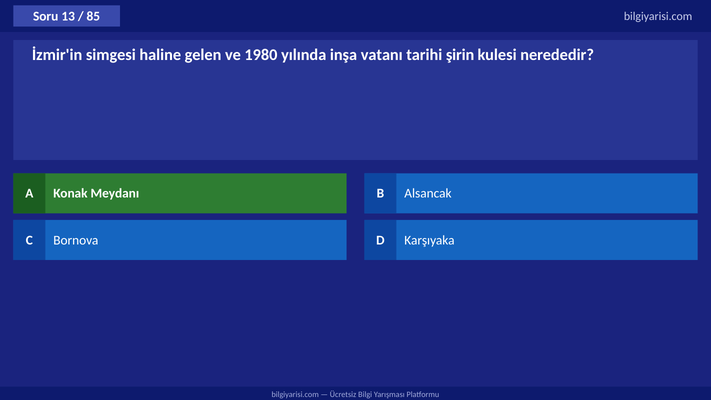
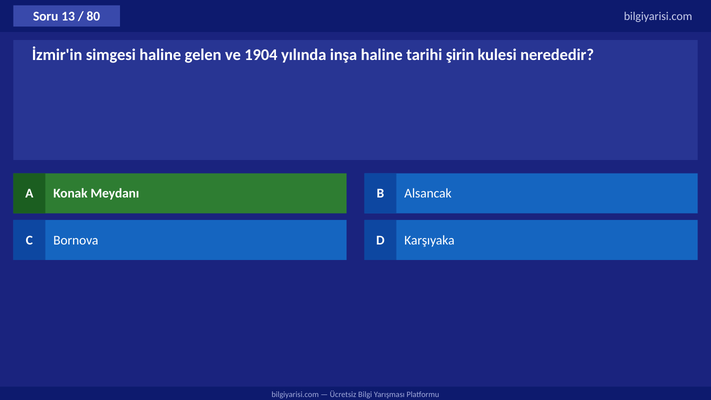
85: 85 -> 80
1980: 1980 -> 1904
inşa vatanı: vatanı -> haline
